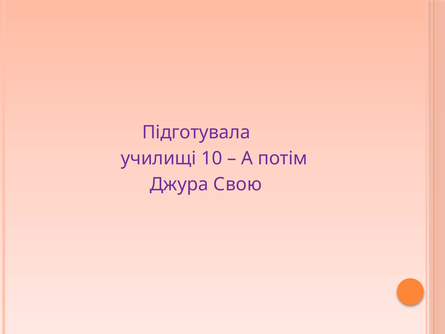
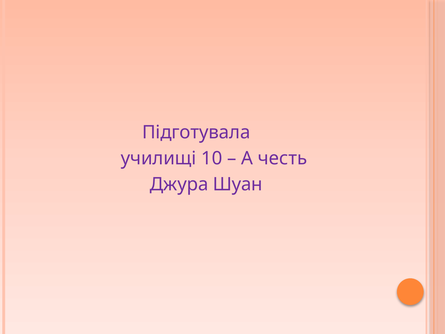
потім: потім -> честь
Свою: Свою -> Шуан
